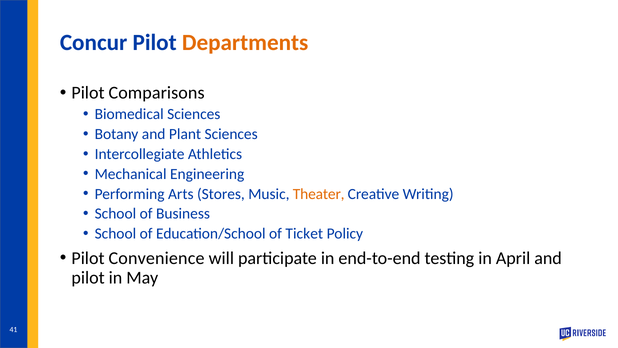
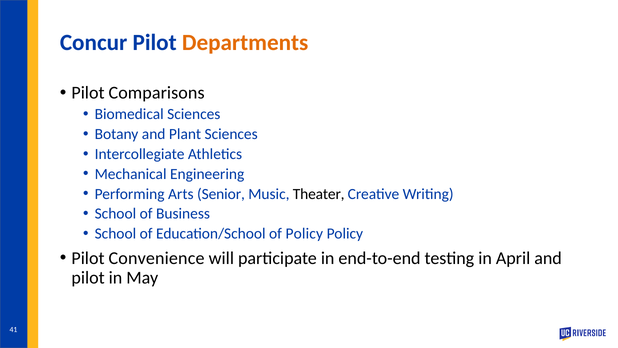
Stores: Stores -> Senior
Theater colour: orange -> black
of Ticket: Ticket -> Policy
